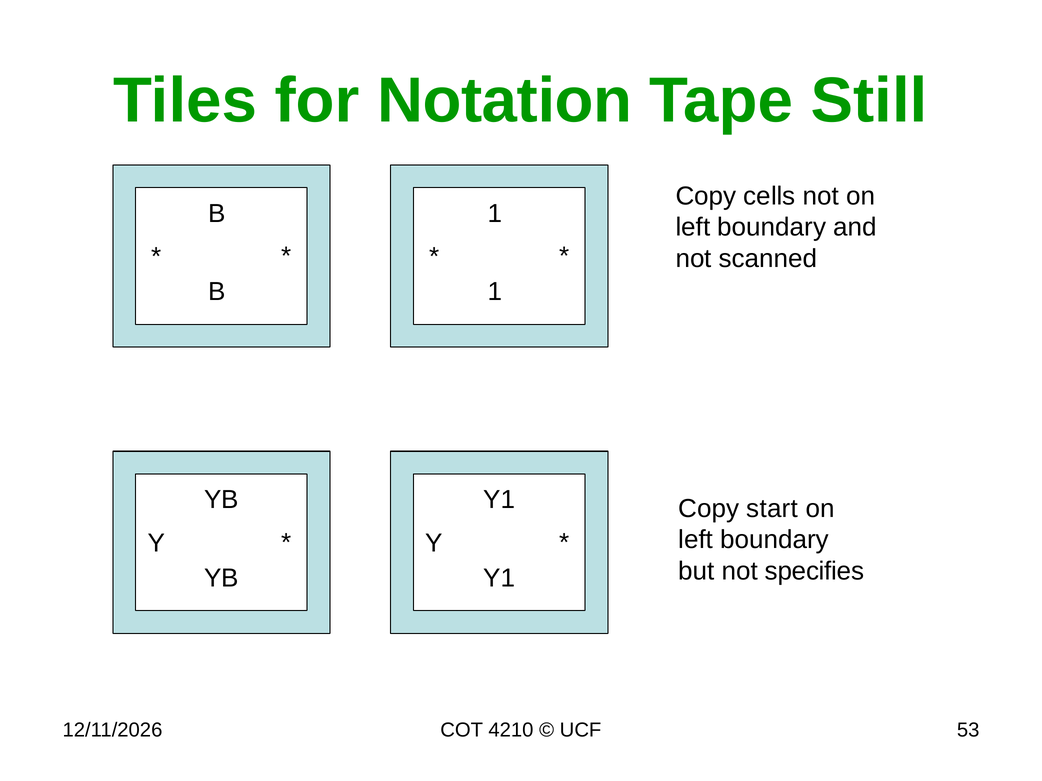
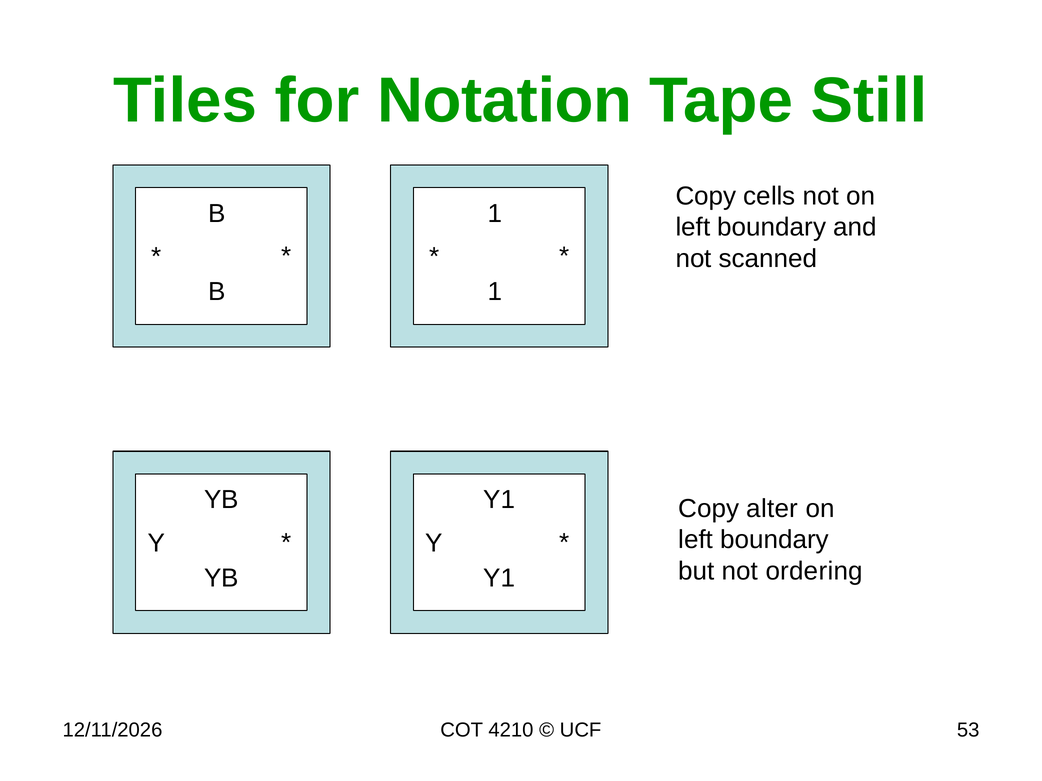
start: start -> alter
specifies: specifies -> ordering
